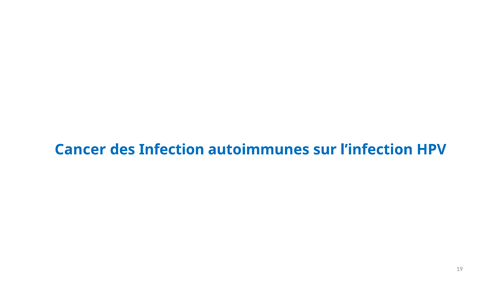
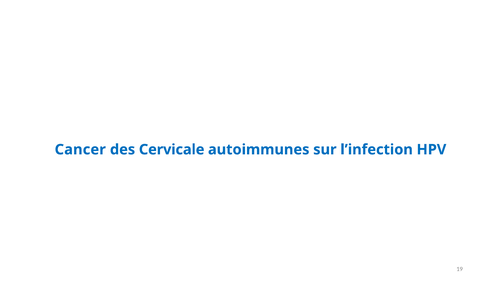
Infection: Infection -> Cervicale
